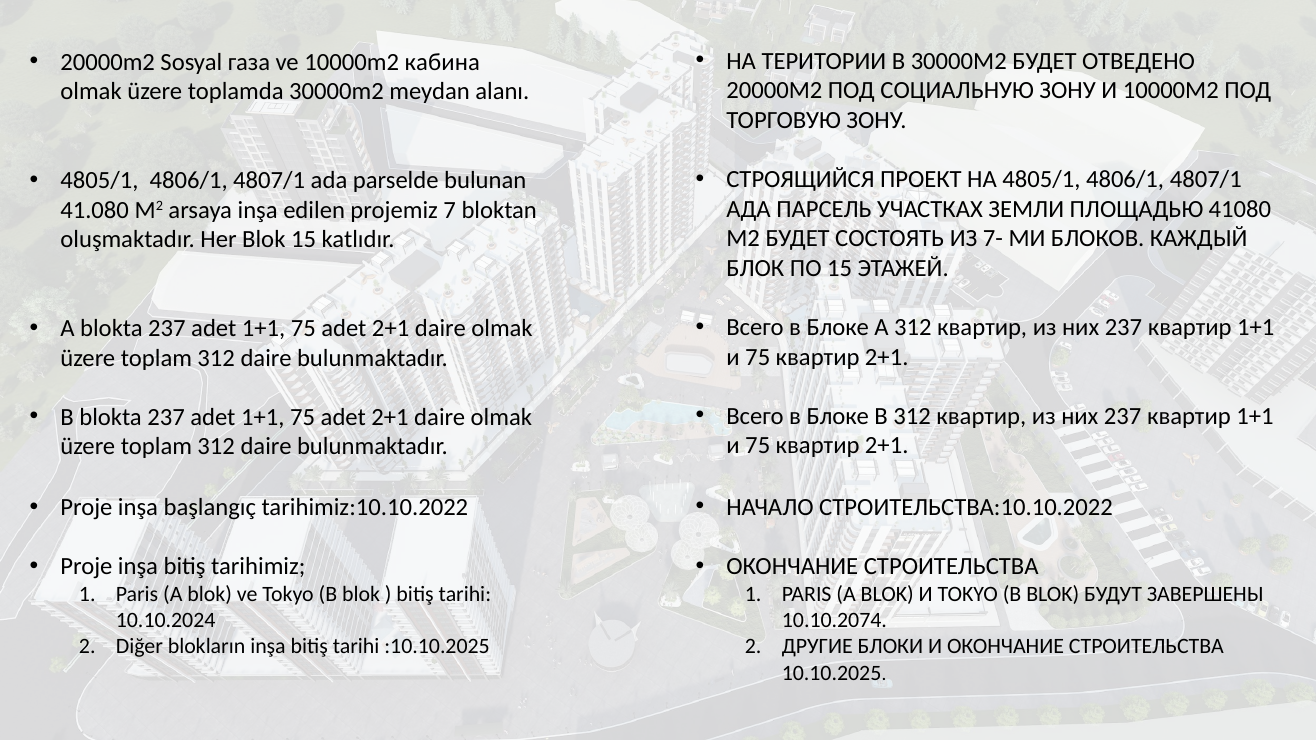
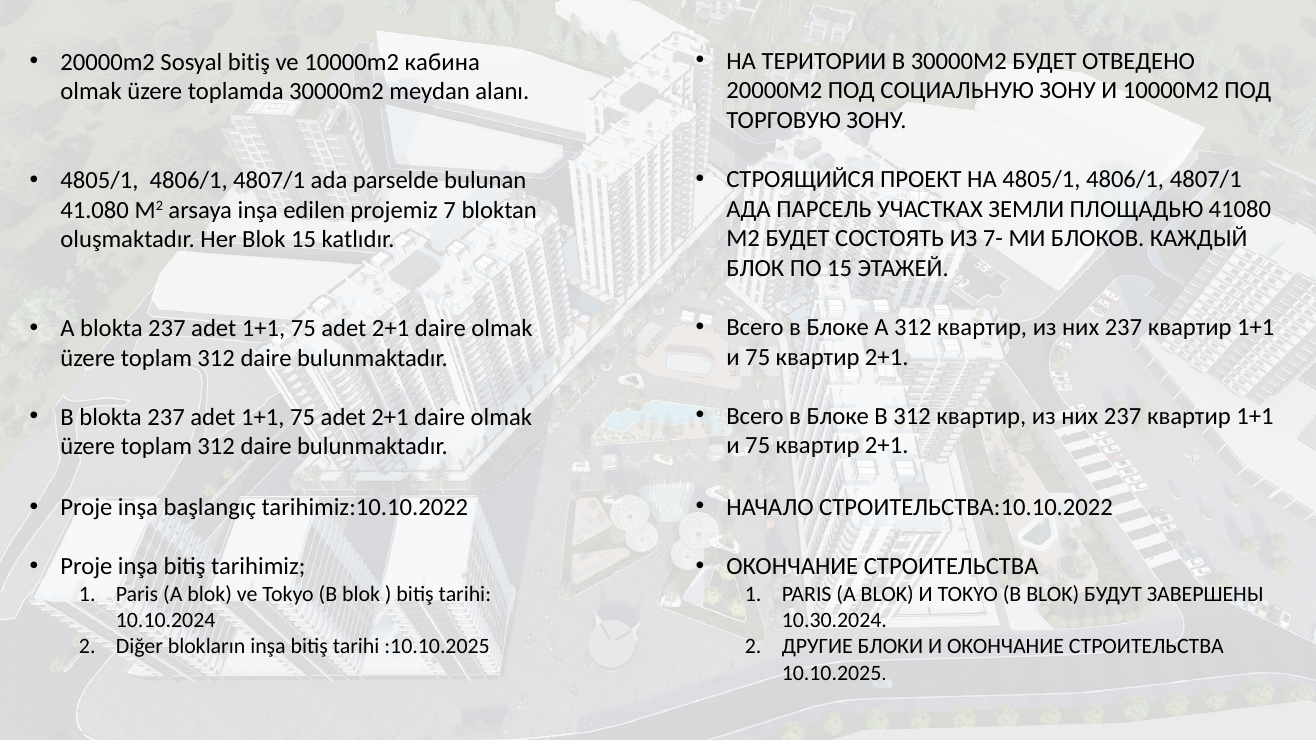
Sosyal газа: газа -> bitiş
10.10.2074: 10.10.2074 -> 10.30.2024
